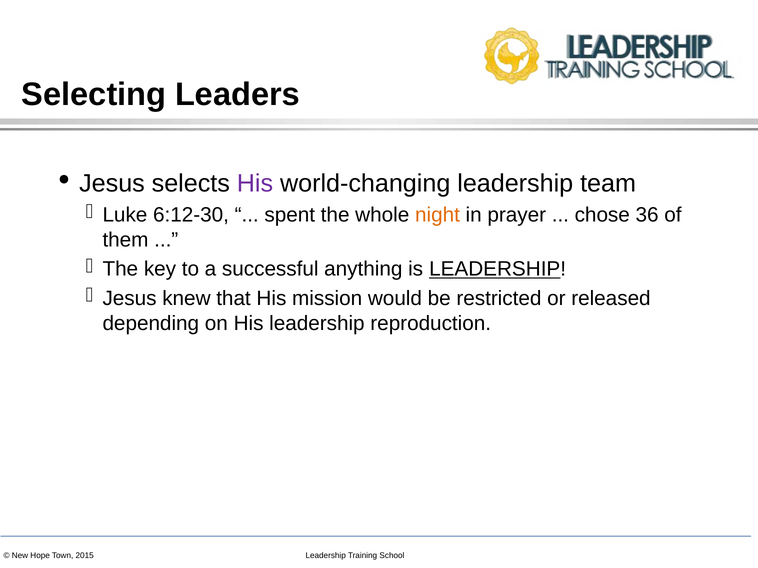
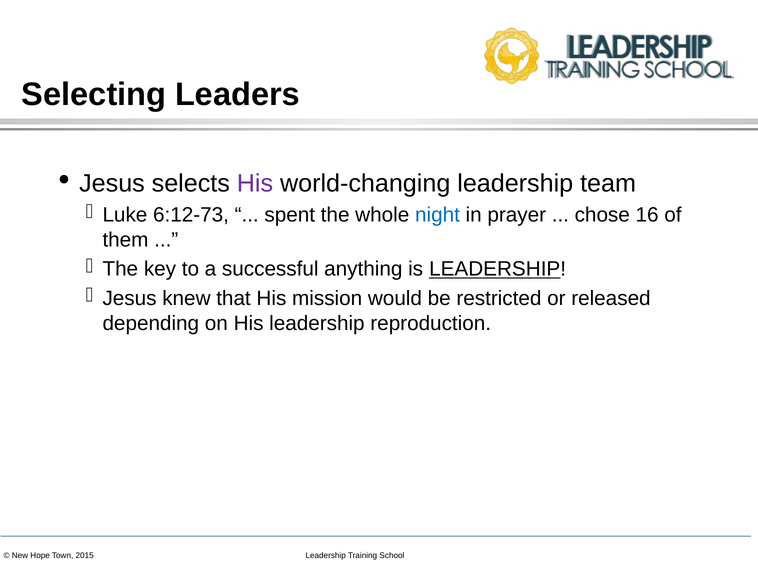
6:12-30: 6:12-30 -> 6:12-73
night colour: orange -> blue
36: 36 -> 16
